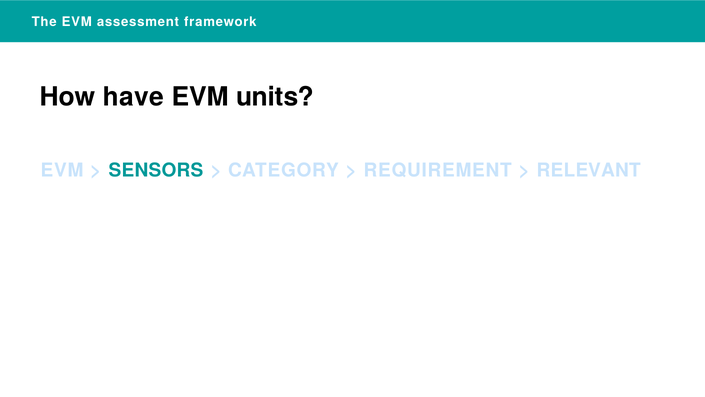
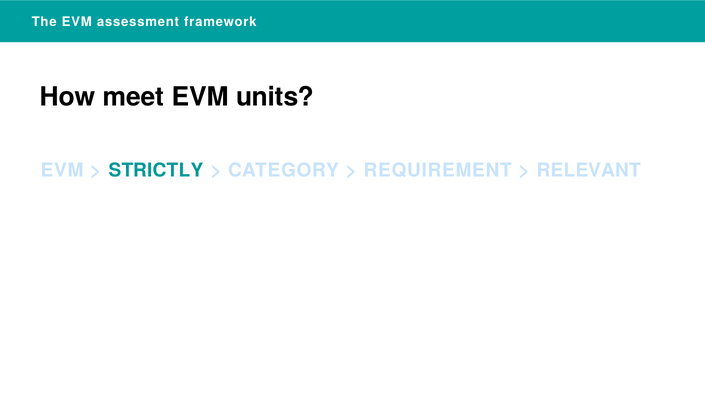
have: have -> meet
SENSORS: SENSORS -> STRICTLY
